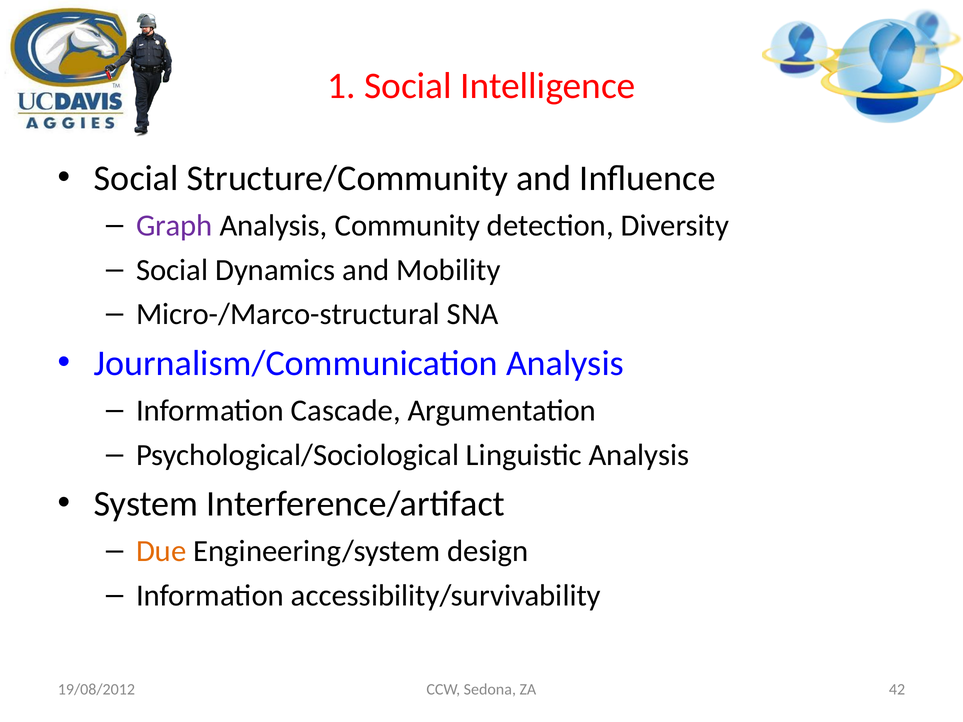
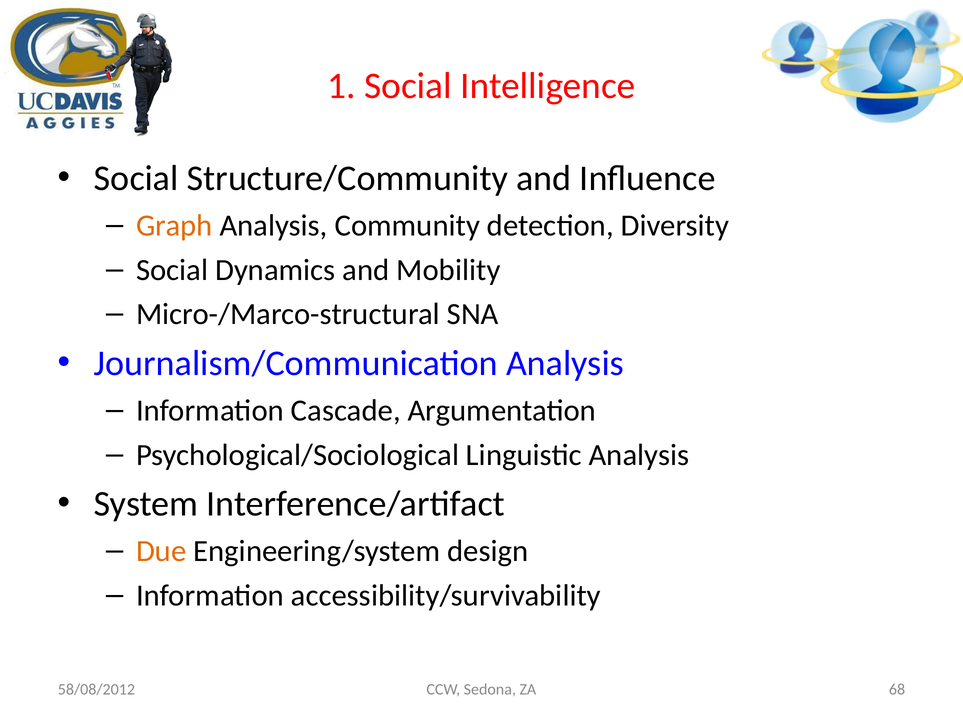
Graph colour: purple -> orange
42: 42 -> 68
19/08/2012: 19/08/2012 -> 58/08/2012
